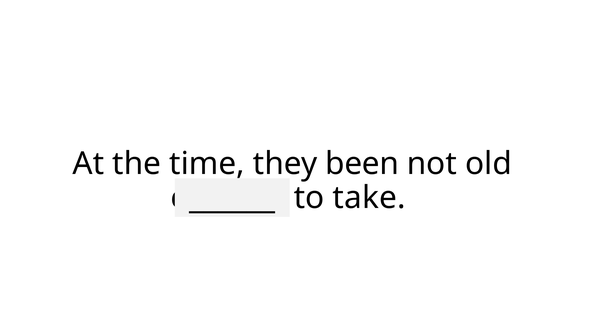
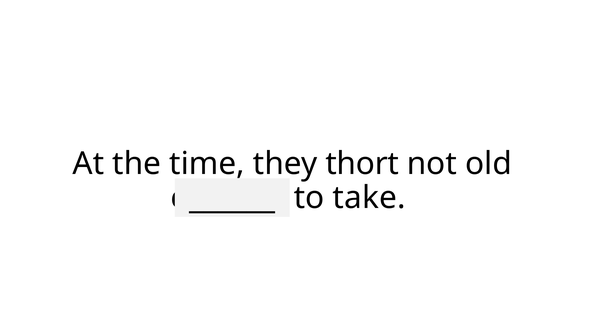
been: been -> thort
